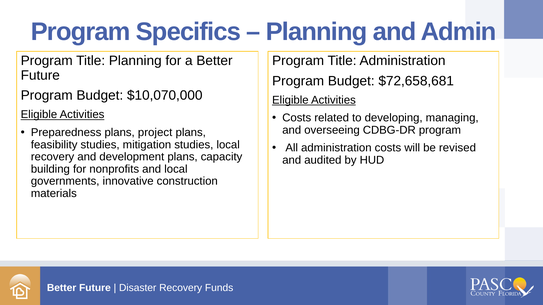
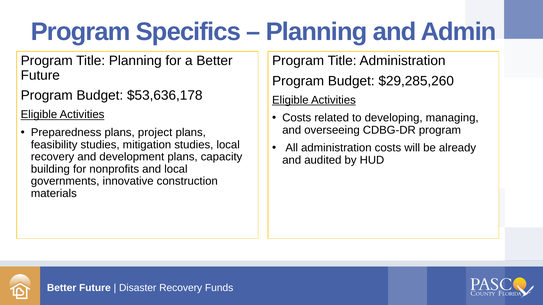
$72,658,681: $72,658,681 -> $29,285,260
$10,070,000: $10,070,000 -> $53,636,178
revised: revised -> already
